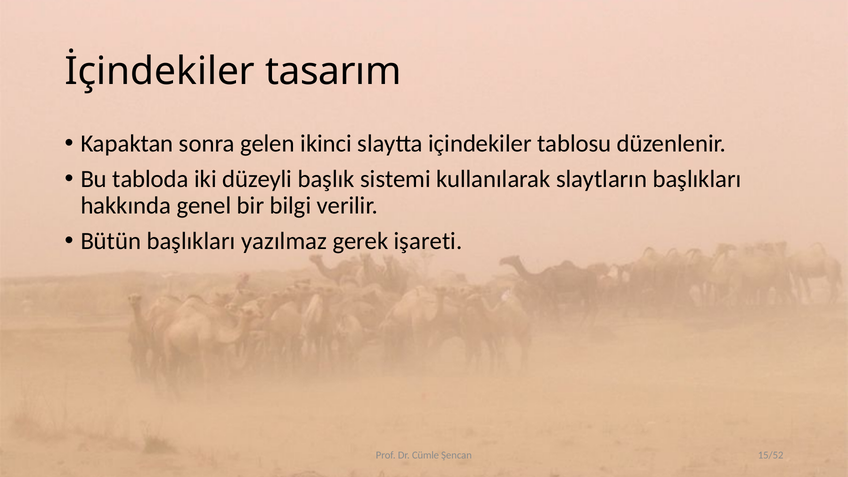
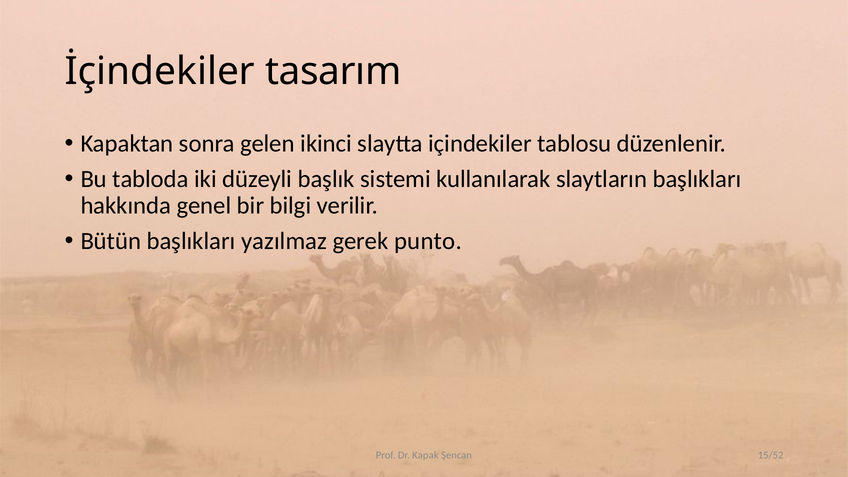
işareti: işareti -> punto
Cümle: Cümle -> Kapak
